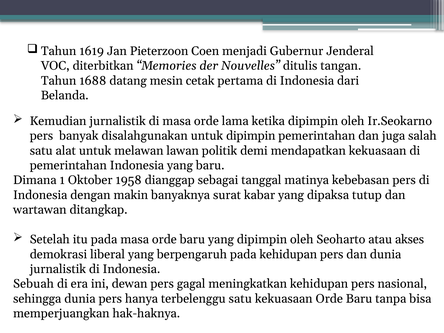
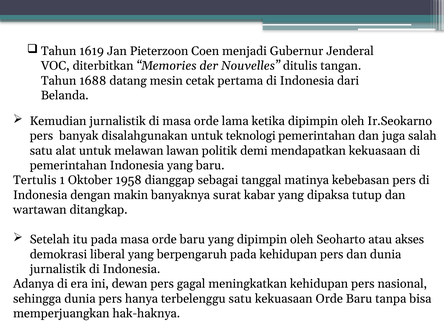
untuk dipimpin: dipimpin -> teknologi
Dimana: Dimana -> Tertulis
Sebuah: Sebuah -> Adanya
